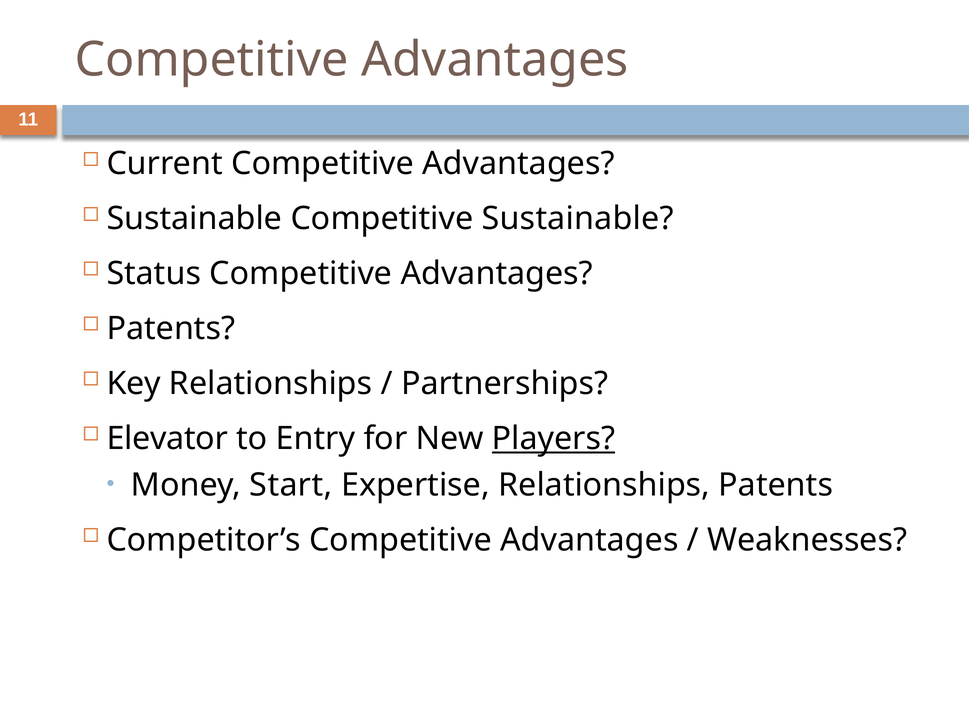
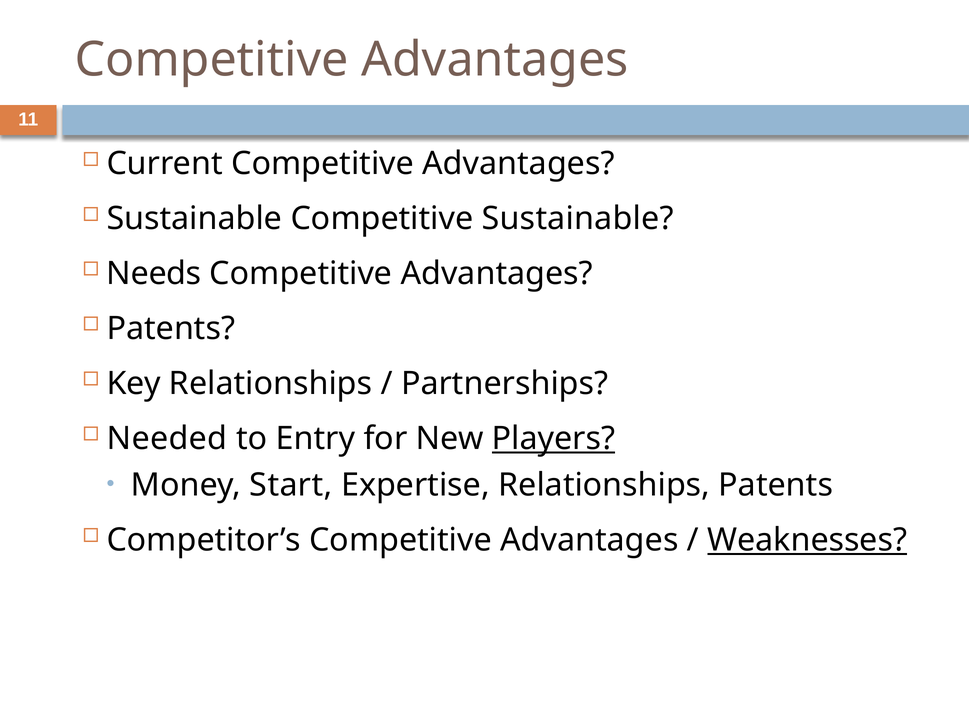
Status: Status -> Needs
Elevator: Elevator -> Needed
Weaknesses underline: none -> present
